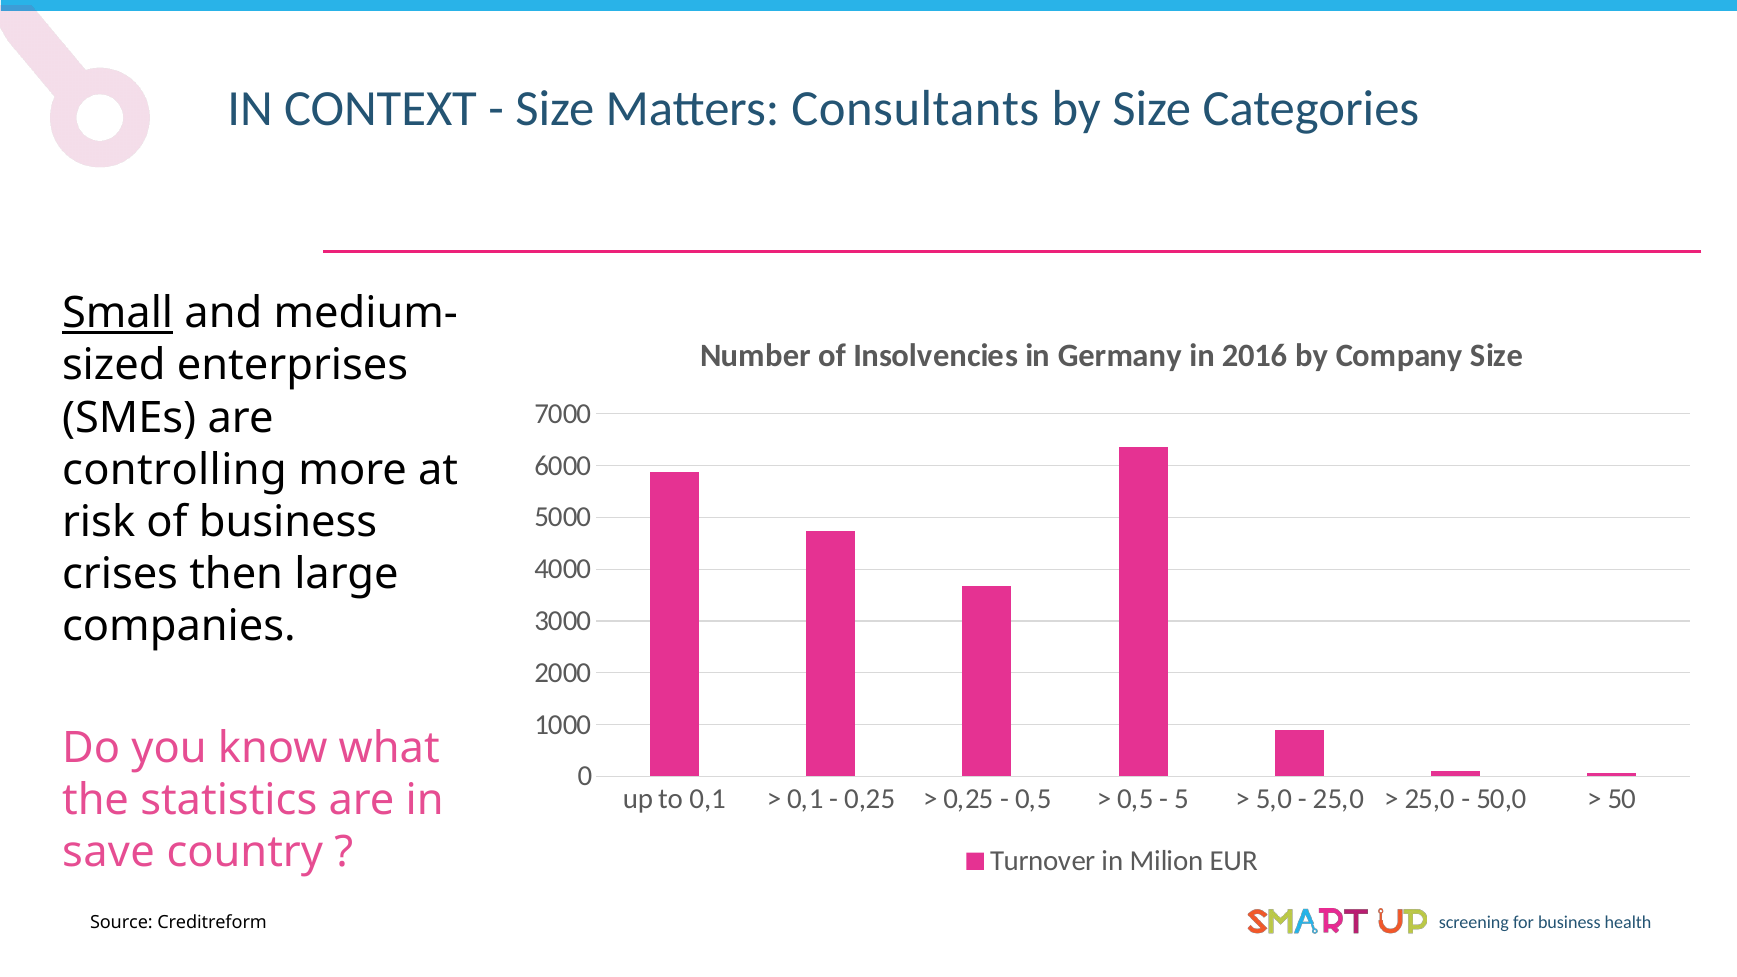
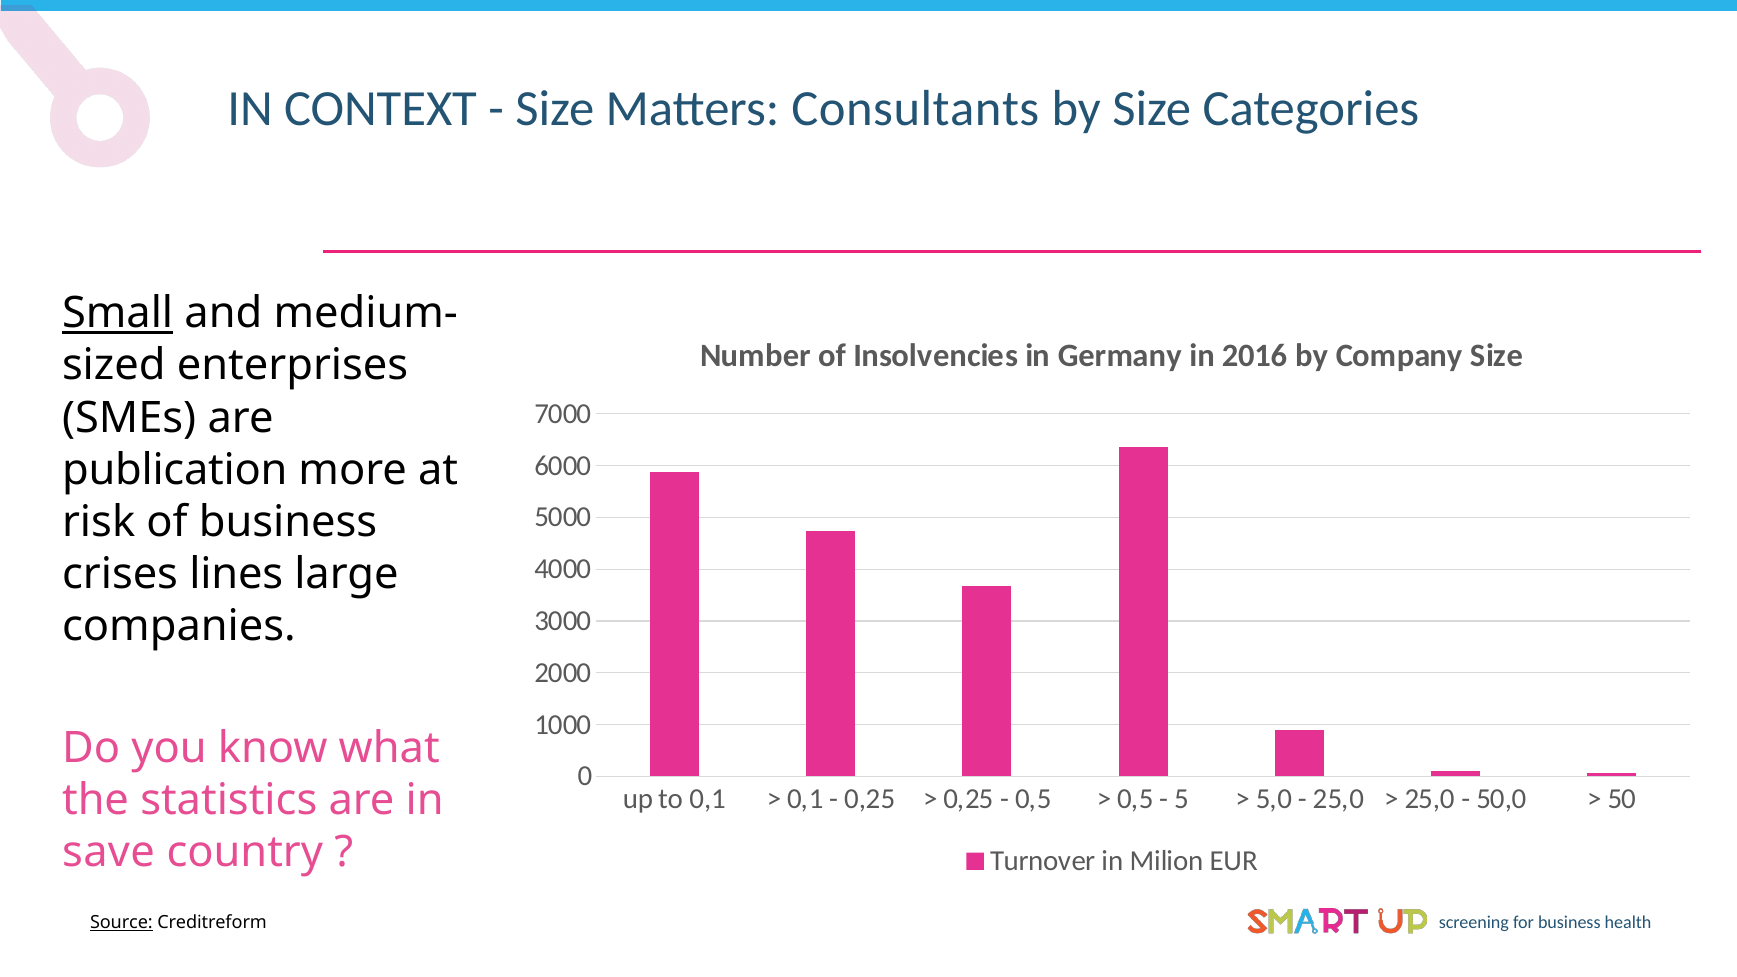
controlling: controlling -> publication
then: then -> lines
Source underline: none -> present
